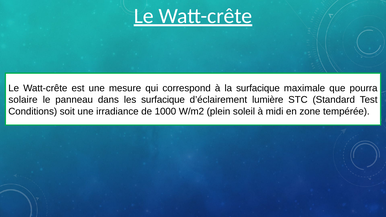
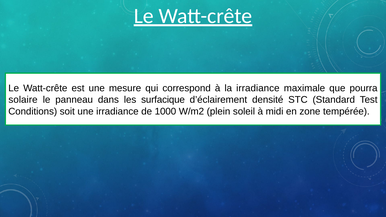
la surfacique: surfacique -> irradiance
lumière: lumière -> densité
